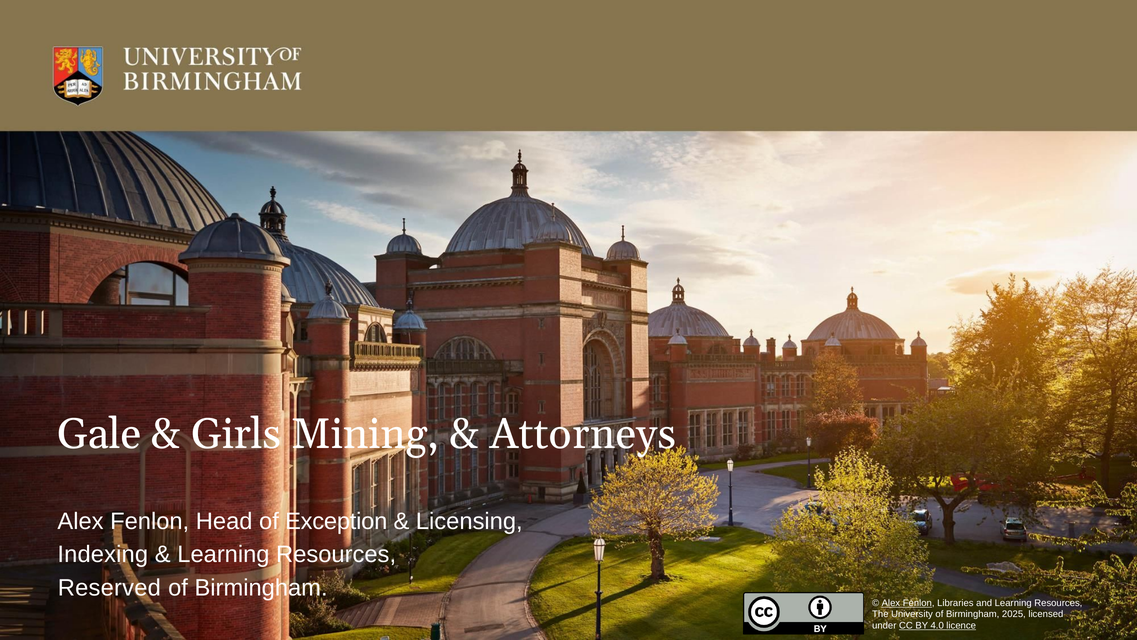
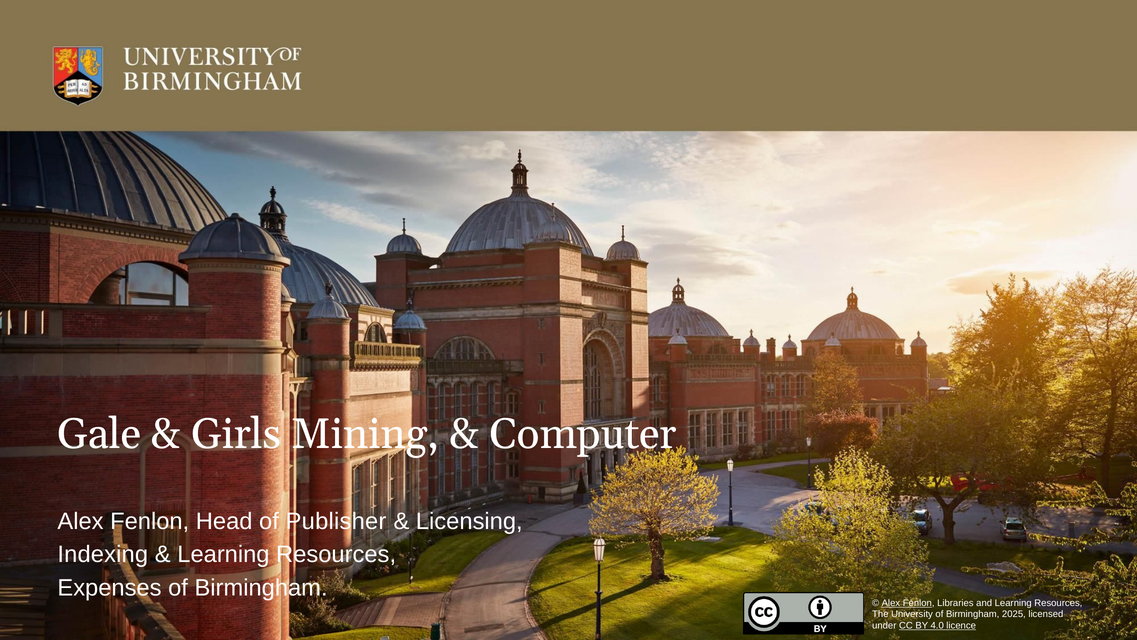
Attorneys: Attorneys -> Computer
Exception: Exception -> Publisher
Reserved: Reserved -> Expenses
